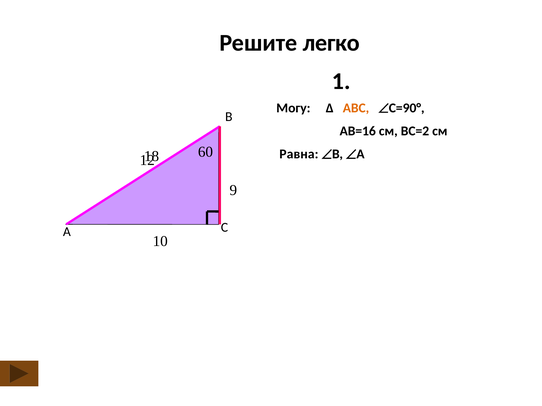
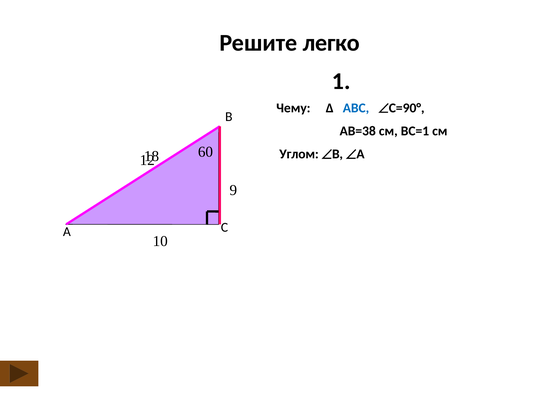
Могу: Могу -> Чему
ABC colour: orange -> blue
AB=16: AB=16 -> AB=38
ВC=2: ВC=2 -> ВC=1
Равна: Равна -> Углом
